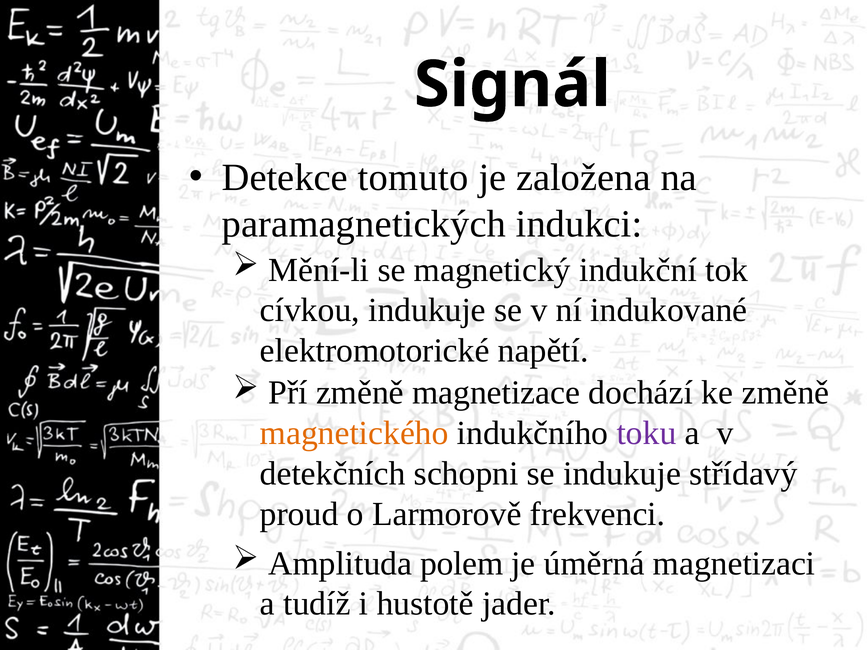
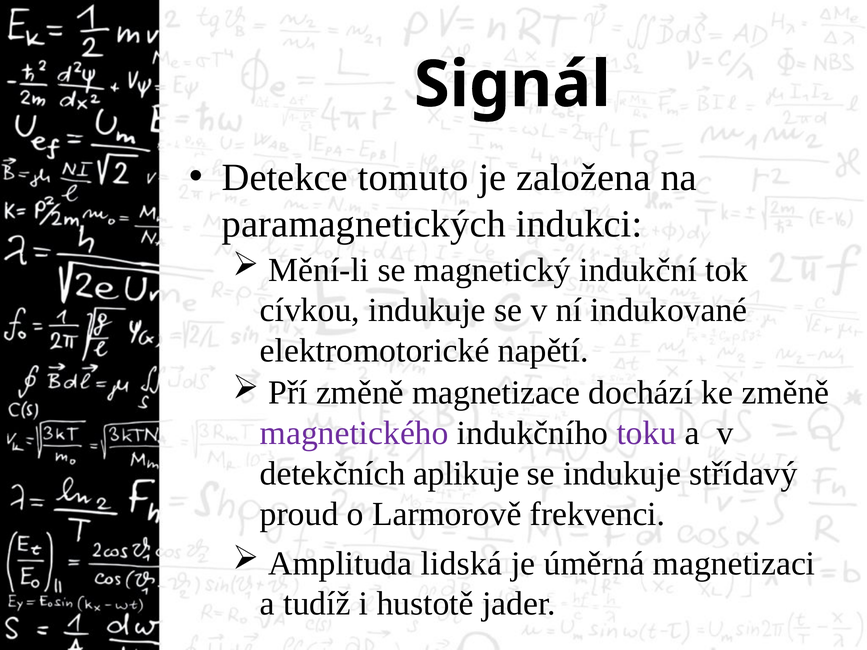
magnetického colour: orange -> purple
schopni: schopni -> aplikuje
polem: polem -> lidská
